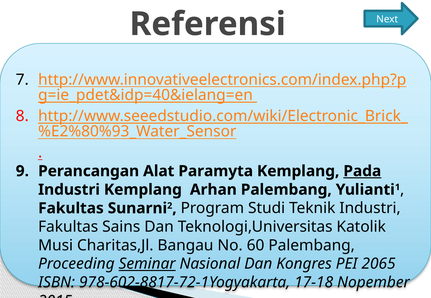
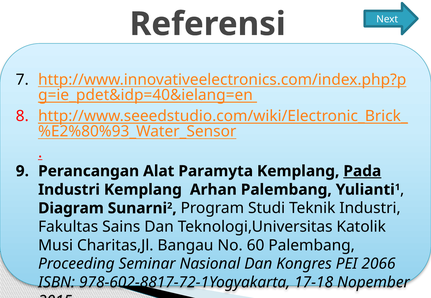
Fakultas at (71, 208): Fakultas -> Diagram
Seminar underline: present -> none
2065: 2065 -> 2066
